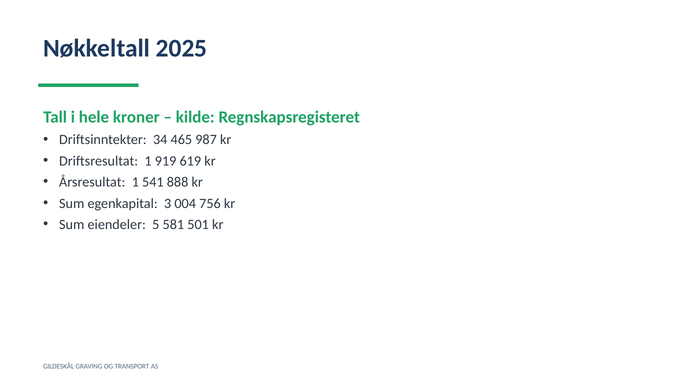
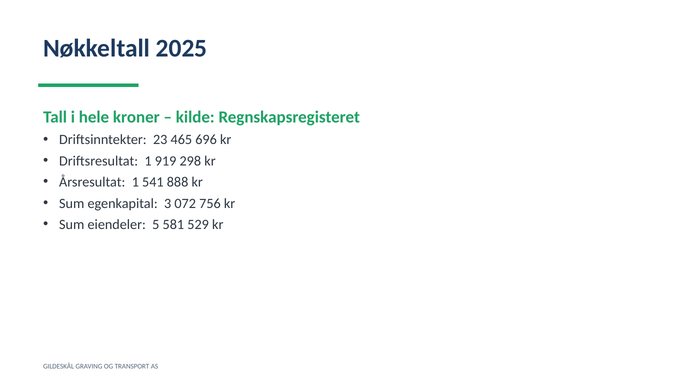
34: 34 -> 23
987: 987 -> 696
619: 619 -> 298
004: 004 -> 072
501: 501 -> 529
